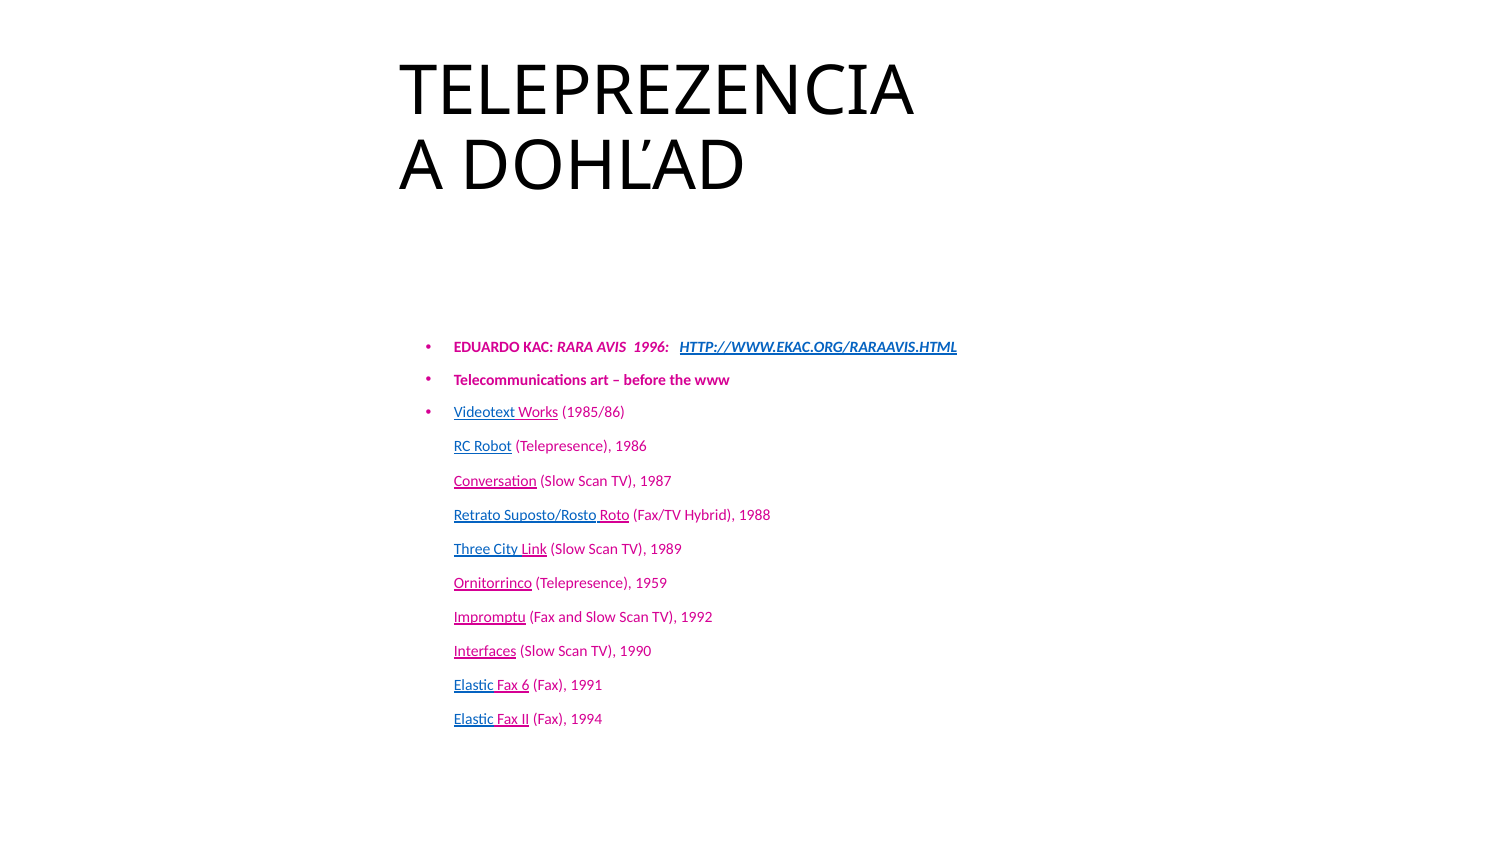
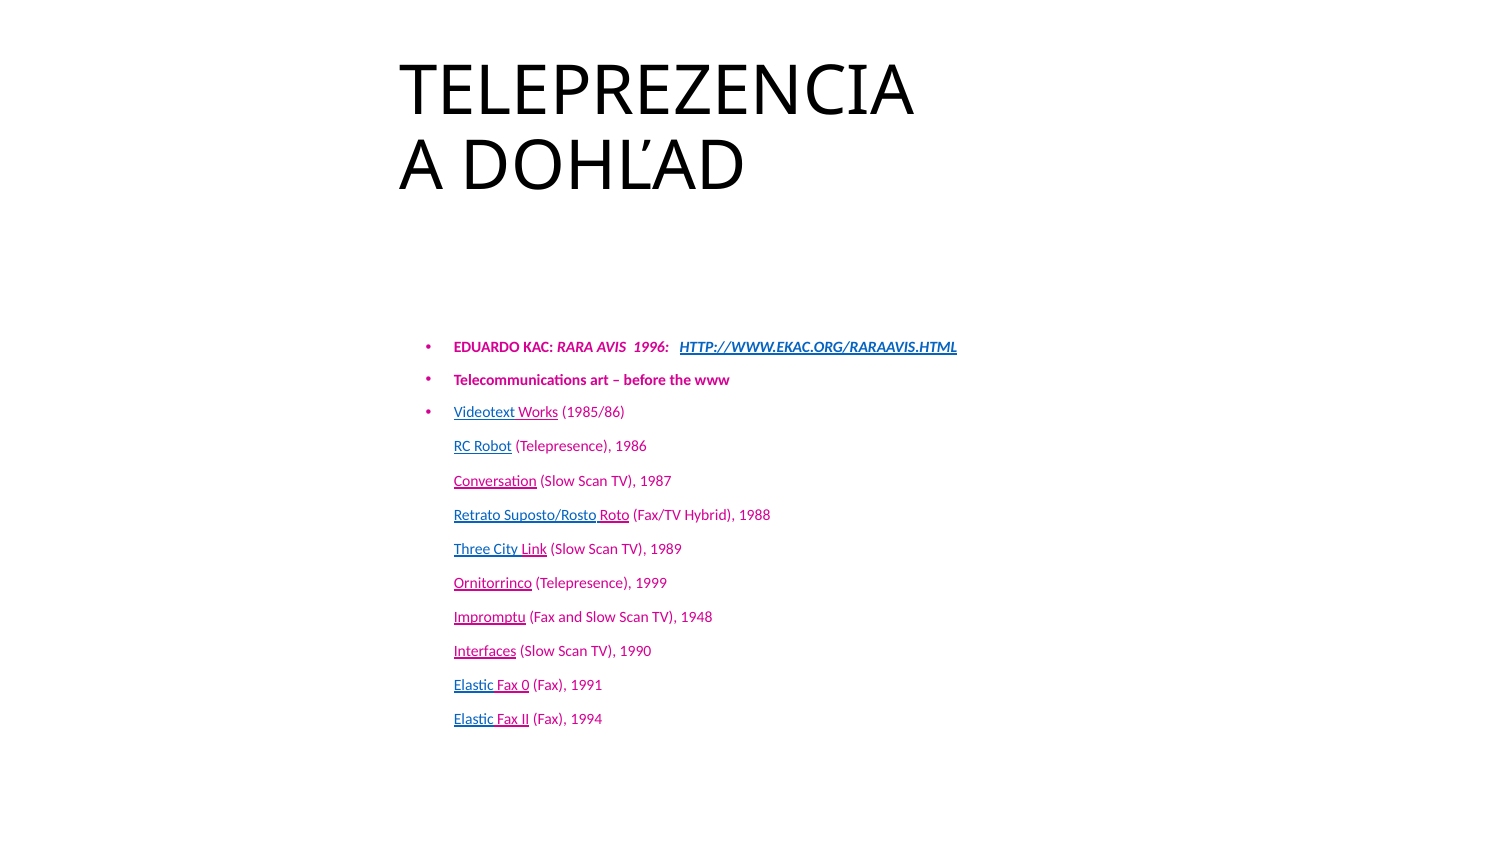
1959: 1959 -> 1999
1992: 1992 -> 1948
6: 6 -> 0
